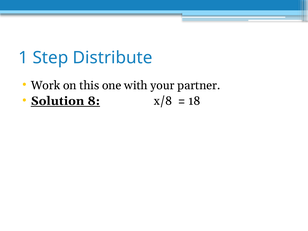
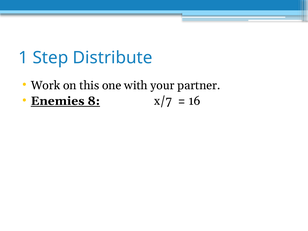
Solution: Solution -> Enemies
x/8: x/8 -> x/7
18: 18 -> 16
